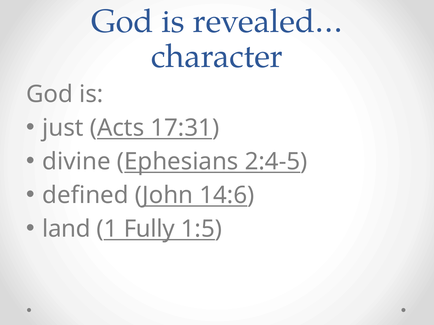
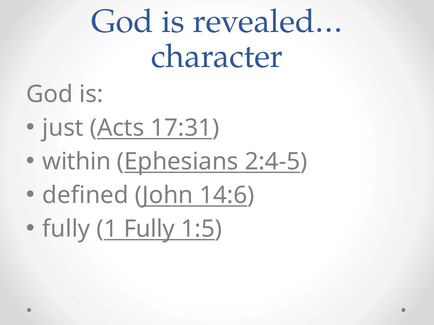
divine: divine -> within
land at (66, 229): land -> fully
